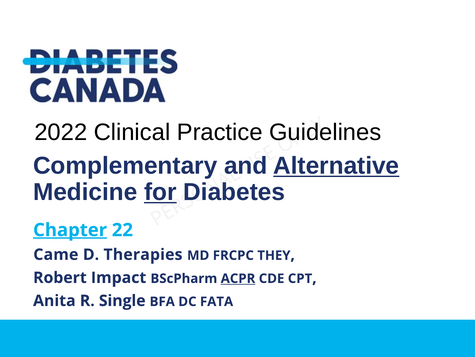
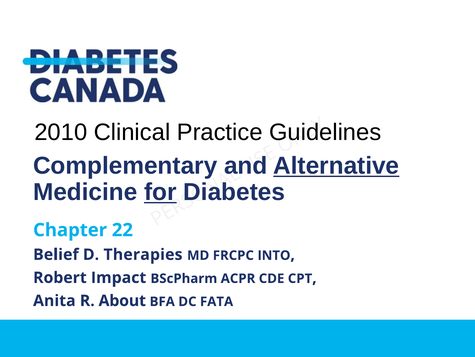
2022: 2022 -> 2010
Chapter underline: present -> none
Came: Came -> Belief
THEY: THEY -> INTO
ACPR underline: present -> none
Single: Single -> About
